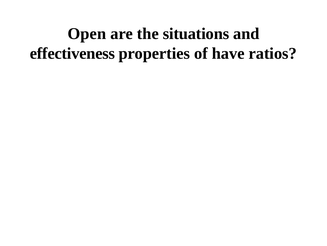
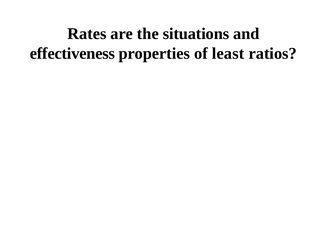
Open: Open -> Rates
have: have -> least
